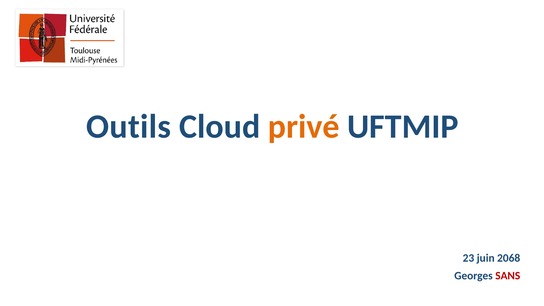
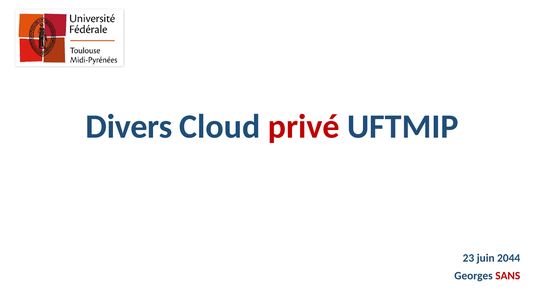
Outils: Outils -> Divers
privé colour: orange -> red
2068: 2068 -> 2044
